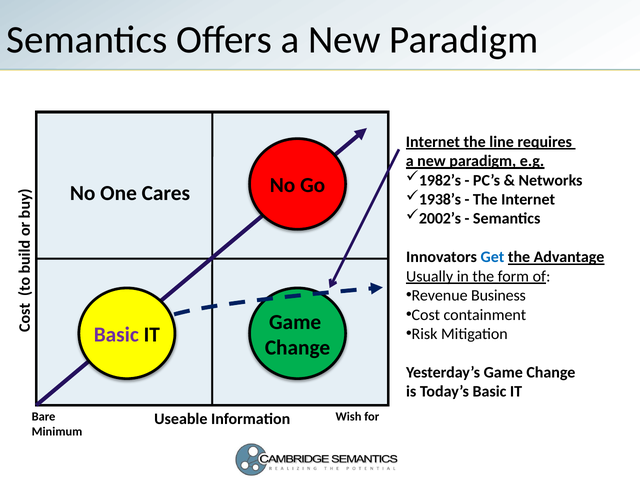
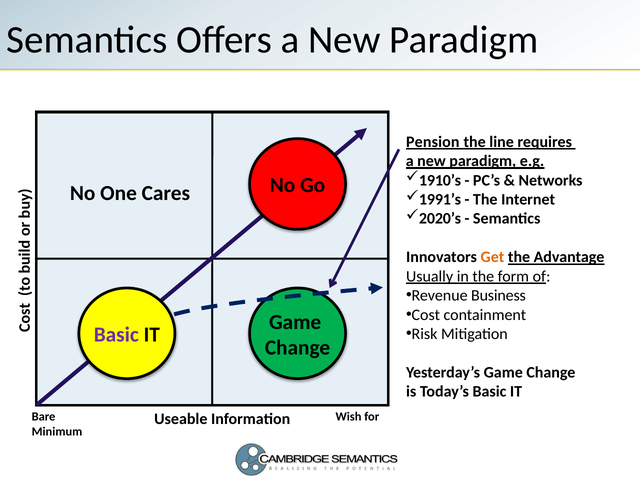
Internet at (433, 142): Internet -> Pension
1982’s: 1982’s -> 1910’s
1938’s: 1938’s -> 1991’s
2002’s: 2002’s -> 2020’s
Get colour: blue -> orange
